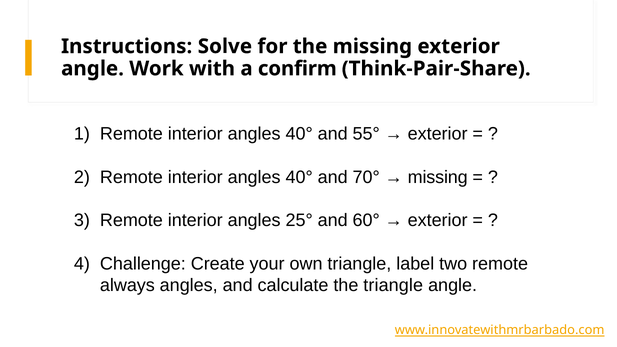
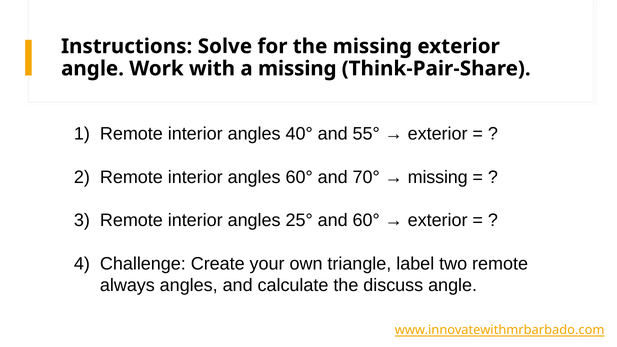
a confirm: confirm -> missing
40° at (299, 177): 40° -> 60°
the triangle: triangle -> discuss
